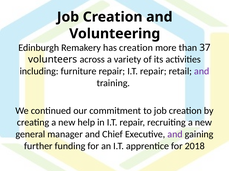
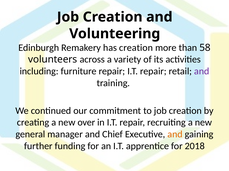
37: 37 -> 58
help: help -> over
and at (175, 135) colour: purple -> orange
